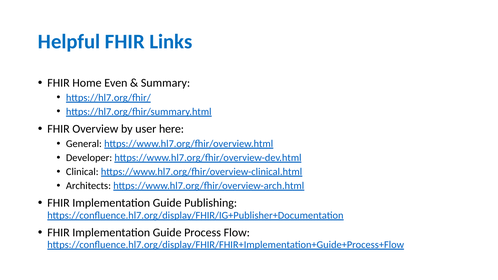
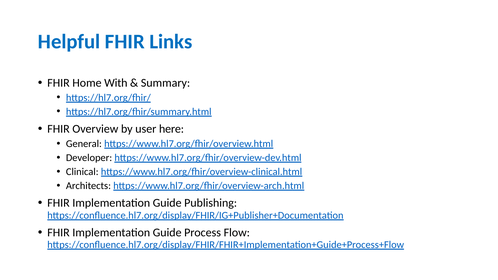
Even: Even -> With
